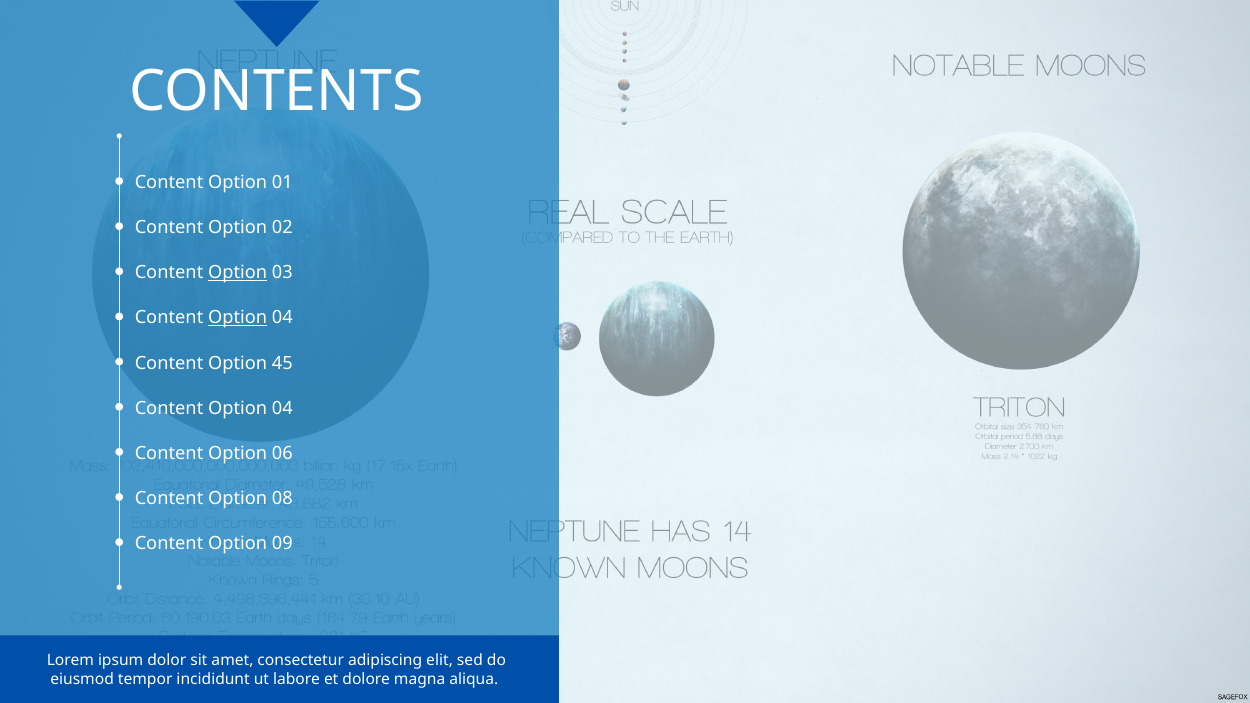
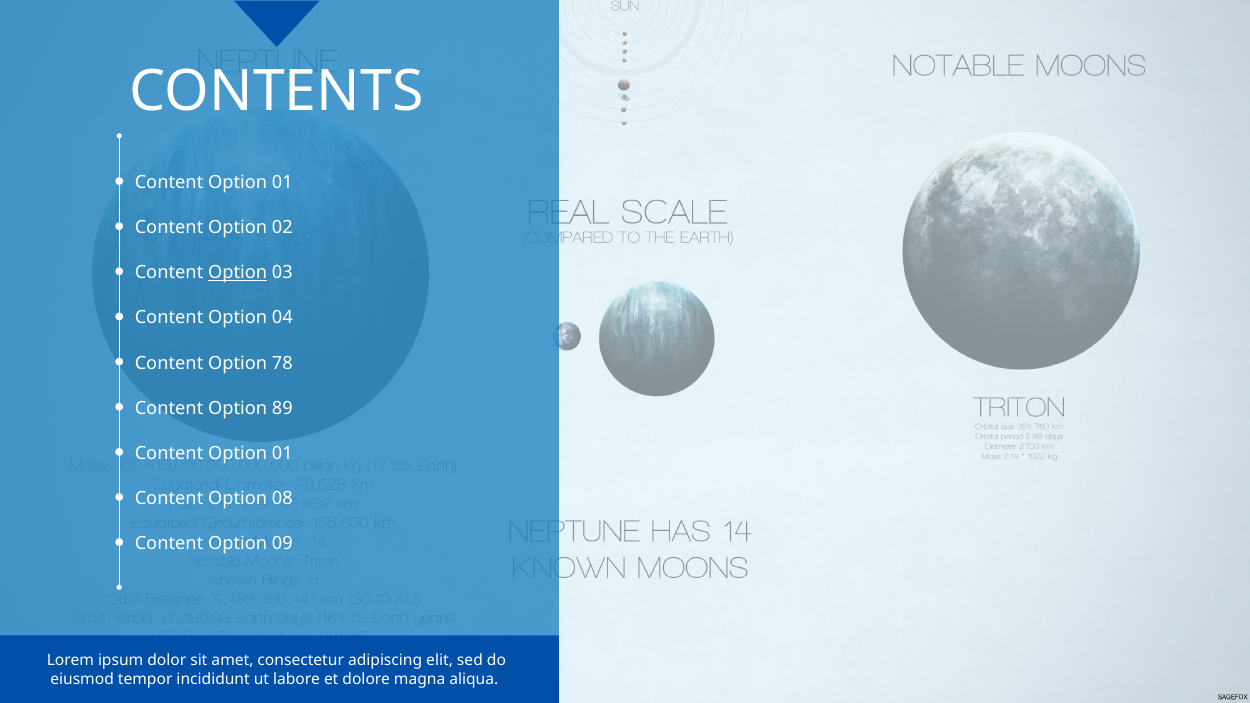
Option at (238, 318) underline: present -> none
45: 45 -> 78
04 at (282, 408): 04 -> 89
06 at (282, 453): 06 -> 01
